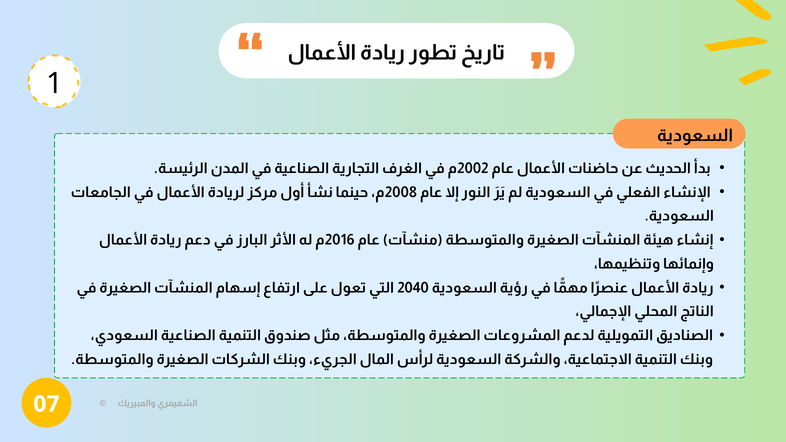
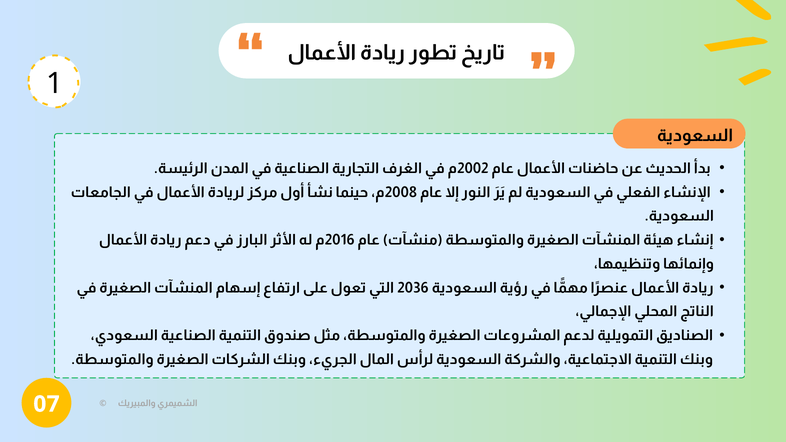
2040: 2040 -> 2036
